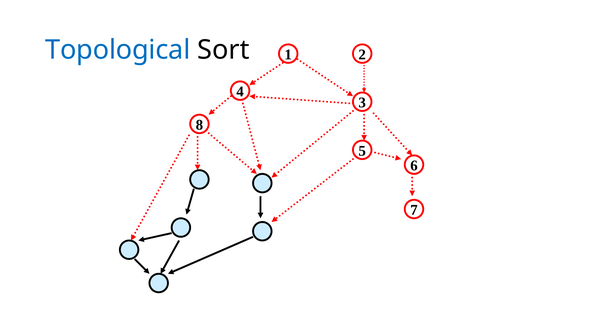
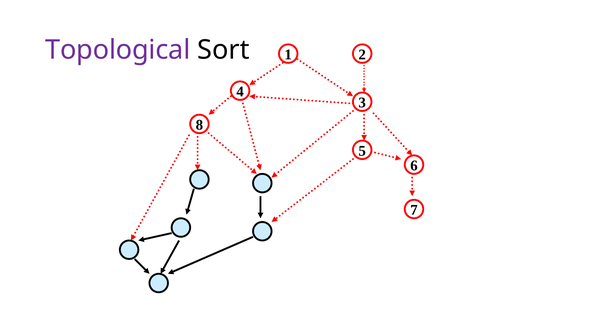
Topological colour: blue -> purple
